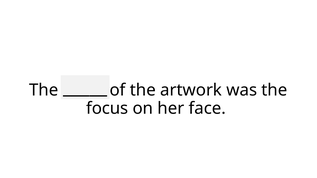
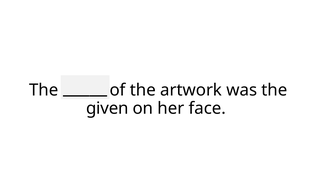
focus at (107, 108): focus -> given
